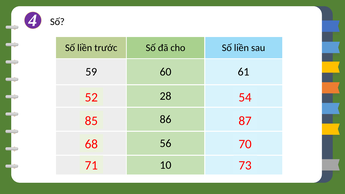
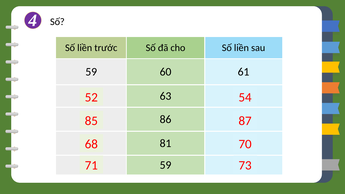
28: 28 -> 63
56: 56 -> 81
10 at (166, 165): 10 -> 59
